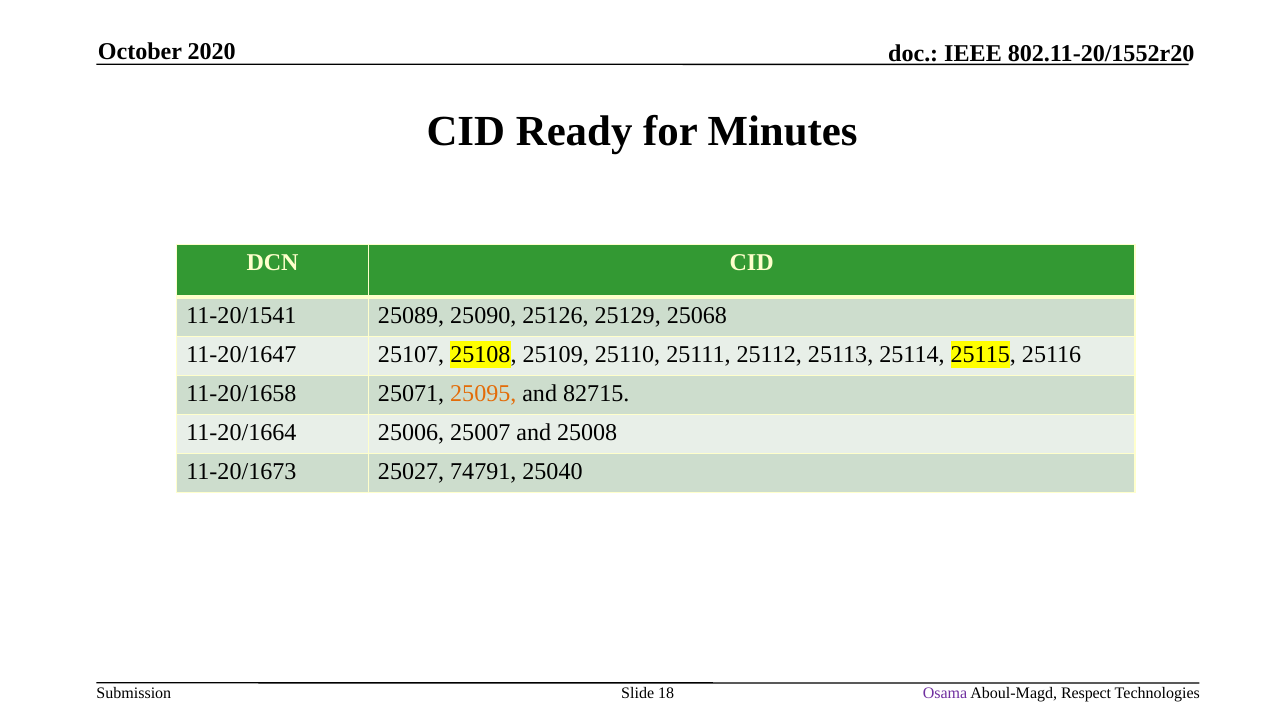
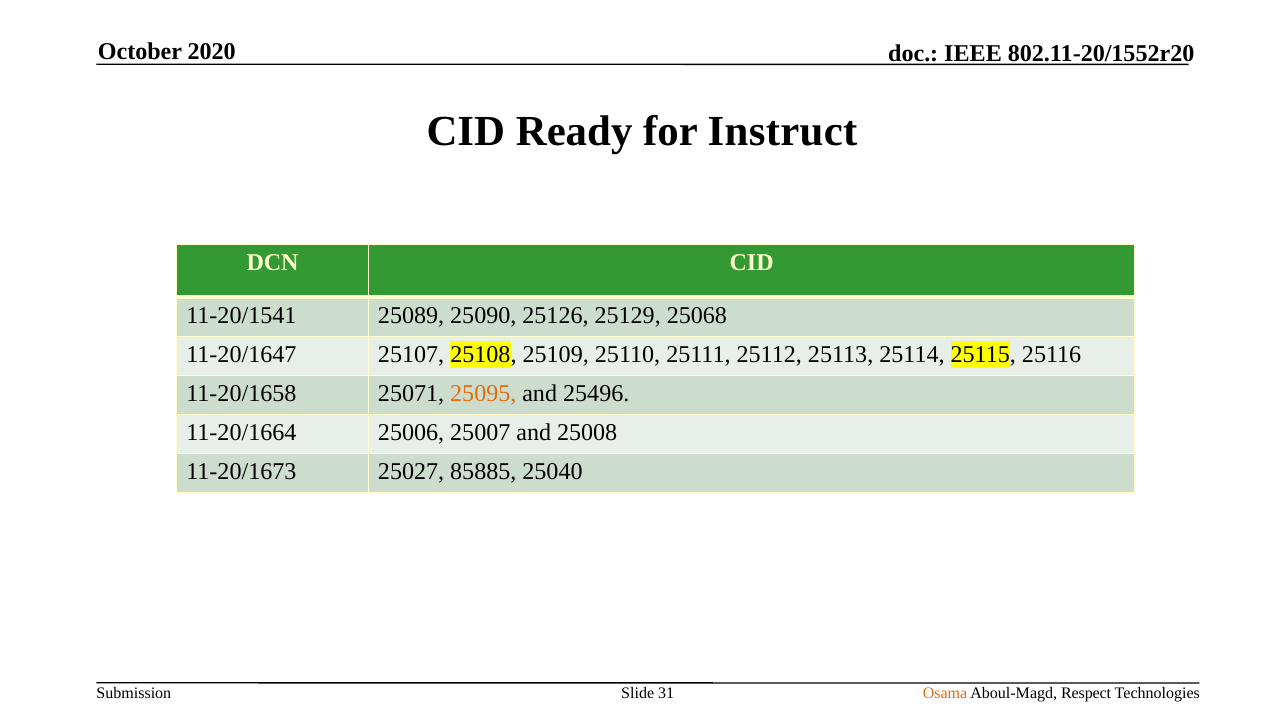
Minutes: Minutes -> Instruct
82715: 82715 -> 25496
74791: 74791 -> 85885
18: 18 -> 31
Osama colour: purple -> orange
